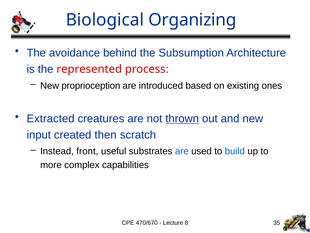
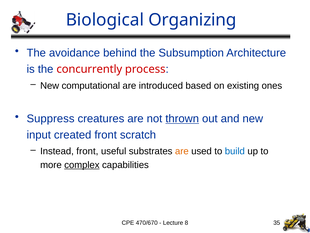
represented: represented -> concurrently
proprioception: proprioception -> computational
Extracted: Extracted -> Suppress
created then: then -> front
are at (182, 151) colour: blue -> orange
complex underline: none -> present
